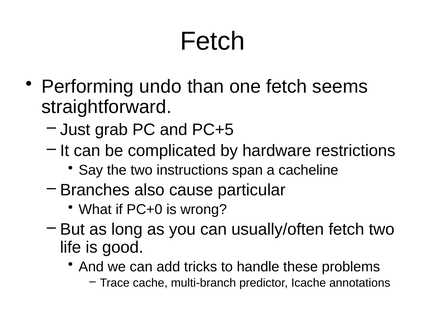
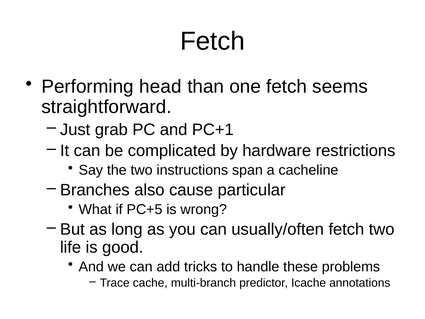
undo: undo -> head
PC+5: PC+5 -> PC+1
PC+0: PC+0 -> PC+5
